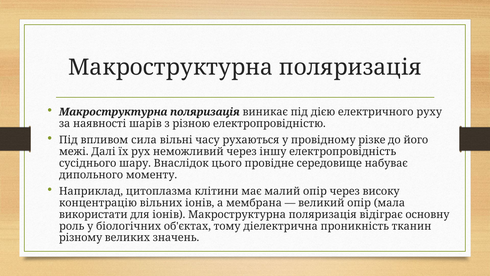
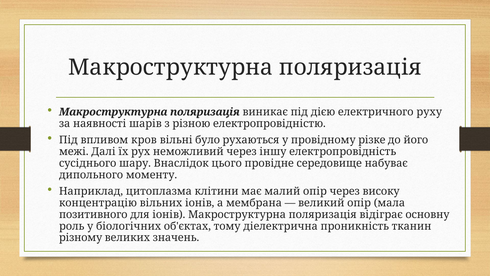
сила: сила -> кров
часу: часу -> було
використати: використати -> позитивного
